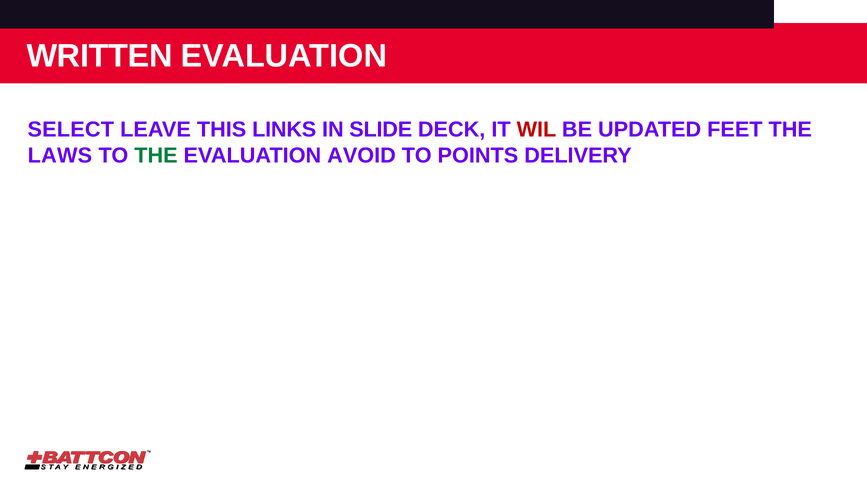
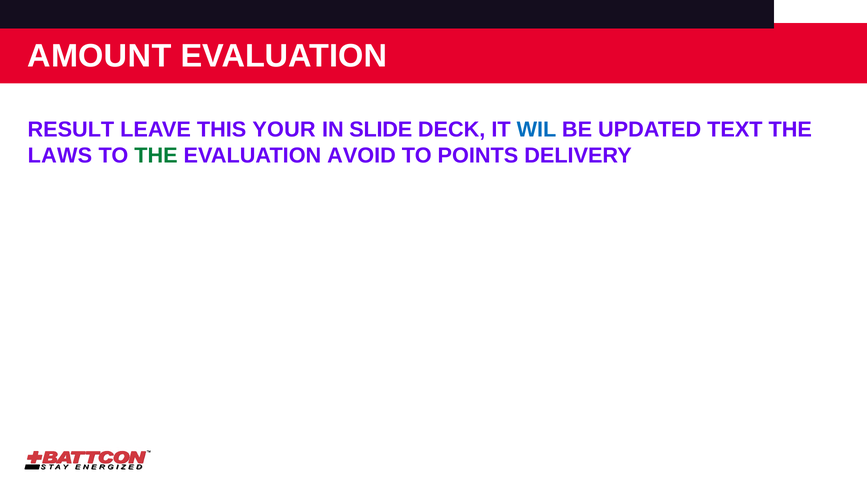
WRITTEN: WRITTEN -> AMOUNT
SELECT: SELECT -> RESULT
LINKS: LINKS -> YOUR
WIL colour: red -> blue
FEET: FEET -> TEXT
